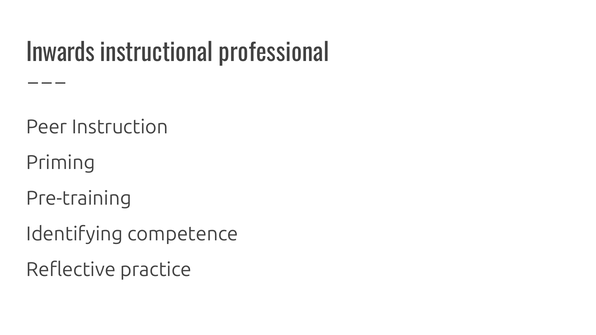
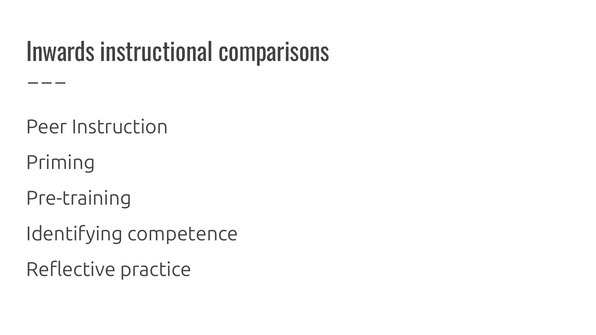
professional: professional -> comparisons
